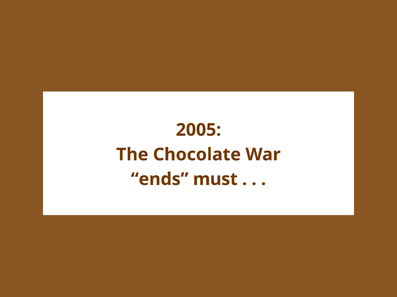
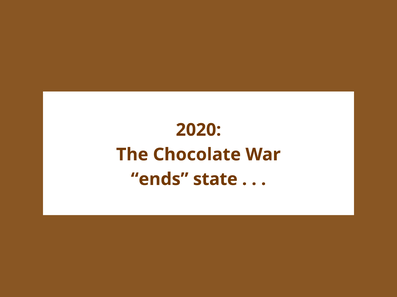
2005: 2005 -> 2020
must: must -> state
